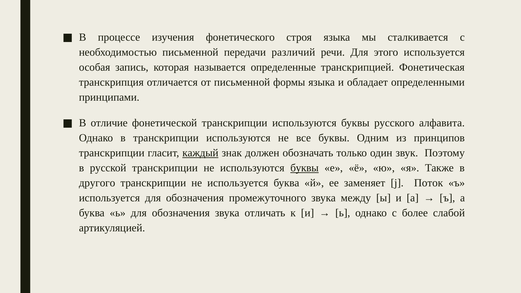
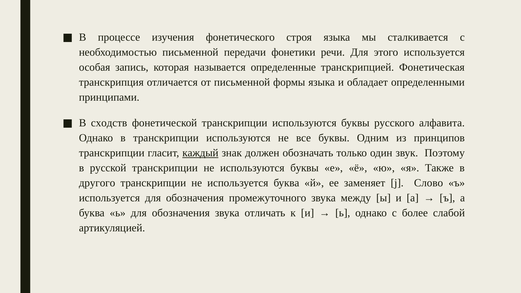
различий: различий -> фонетики
отличие: отличие -> сходств
буквы at (305, 168) underline: present -> none
Поток: Поток -> Слово
